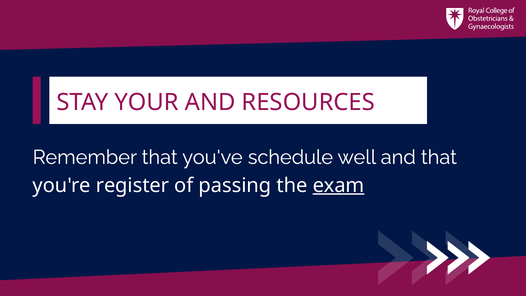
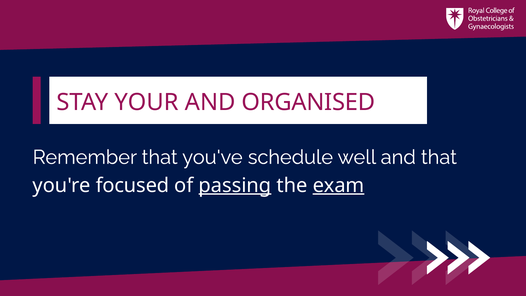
RESOURCES: RESOURCES -> ORGANISED
register: register -> focused
passing underline: none -> present
